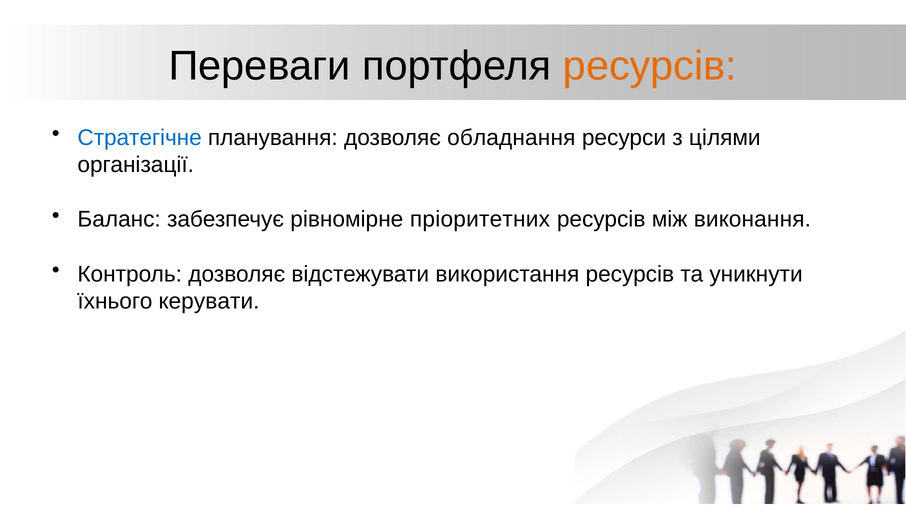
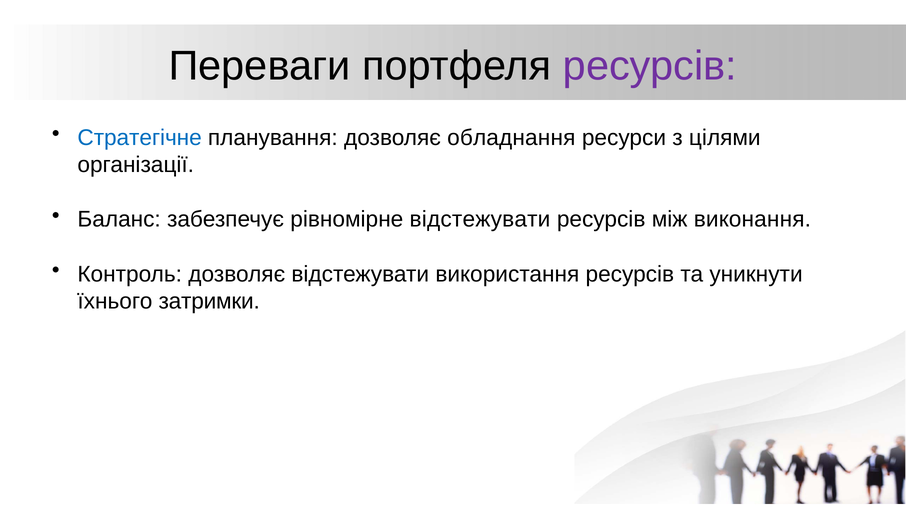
ресурсів at (650, 66) colour: orange -> purple
рівномірне пріоритетних: пріоритетних -> відстежувати
керувати: керувати -> затримки
